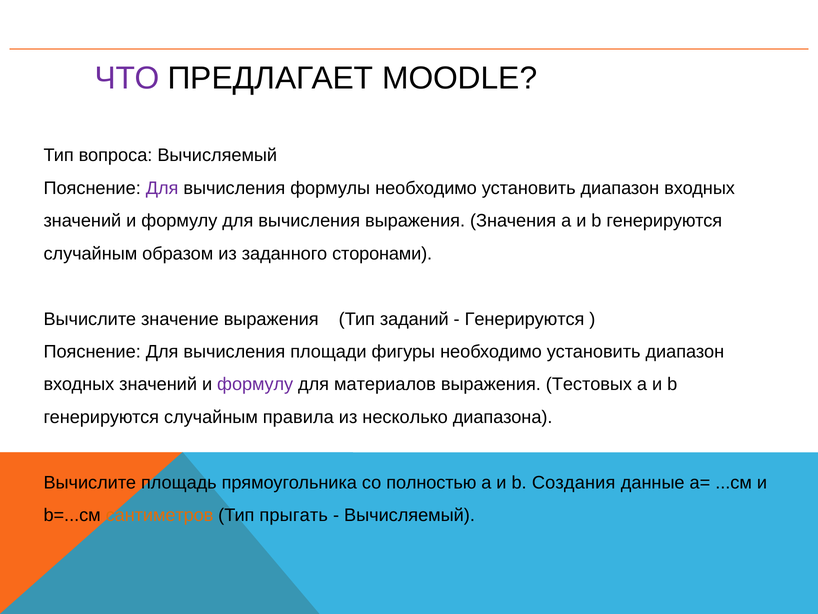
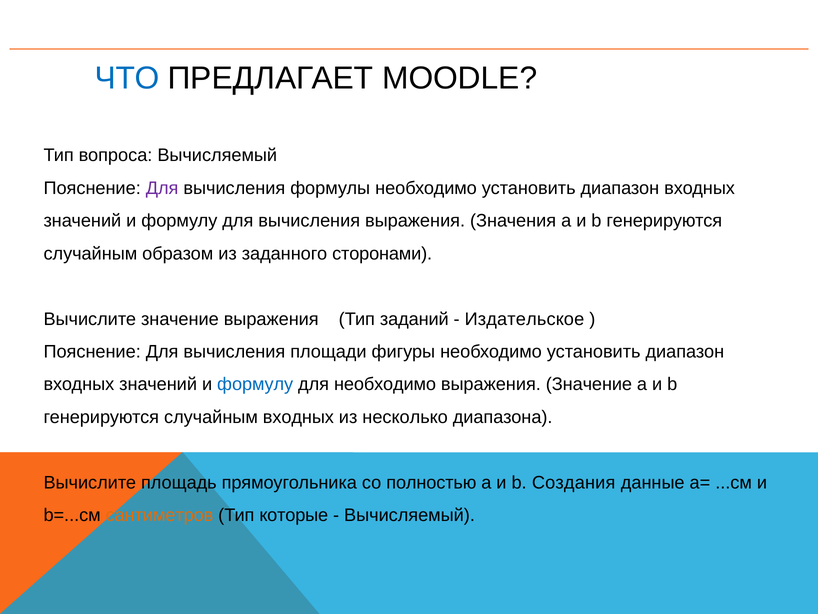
ЧТО colour: purple -> blue
Генерируются at (525, 319): Генерируются -> Издательское
формулу at (255, 384) colour: purple -> blue
для материалов: материалов -> необходимо
выражения Тестовых: Тестовых -> Значение
случайным правила: правила -> входных
прыгать: прыгать -> которые
